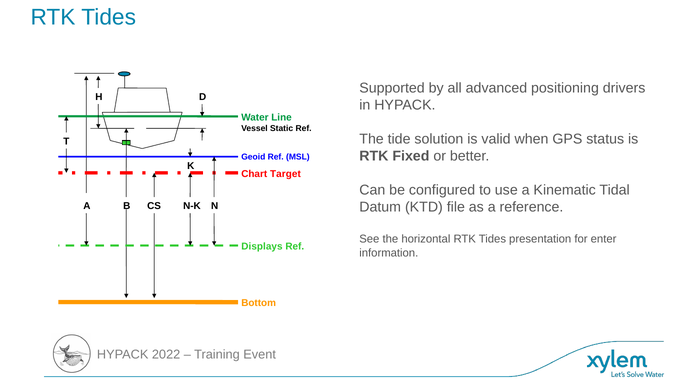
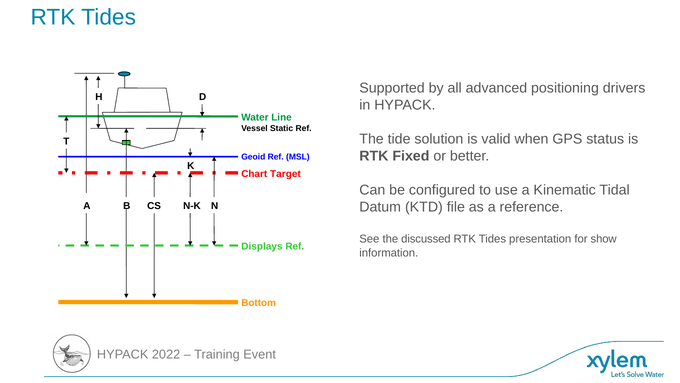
horizontal: horizontal -> discussed
enter: enter -> show
